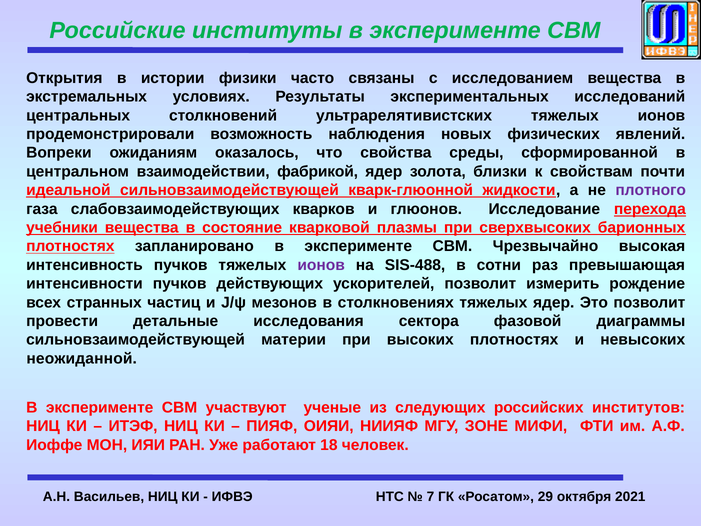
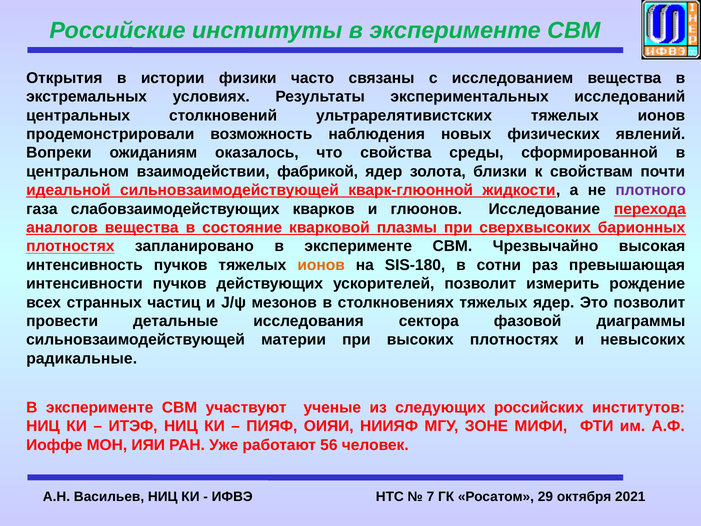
учебники: учебники -> аналогов
ионов at (321, 265) colour: purple -> orange
SIS-488: SIS-488 -> SIS-180
неожиданной: неожиданной -> радикальные
18: 18 -> 56
